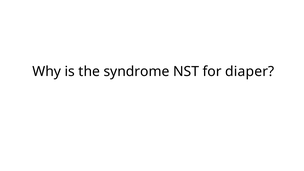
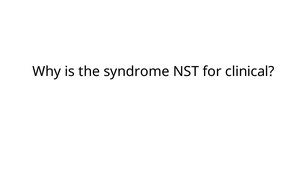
diaper: diaper -> clinical
